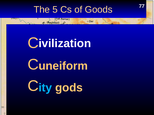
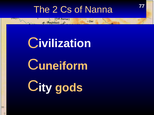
5: 5 -> 2
Goods: Goods -> Nanna
ity colour: light blue -> white
